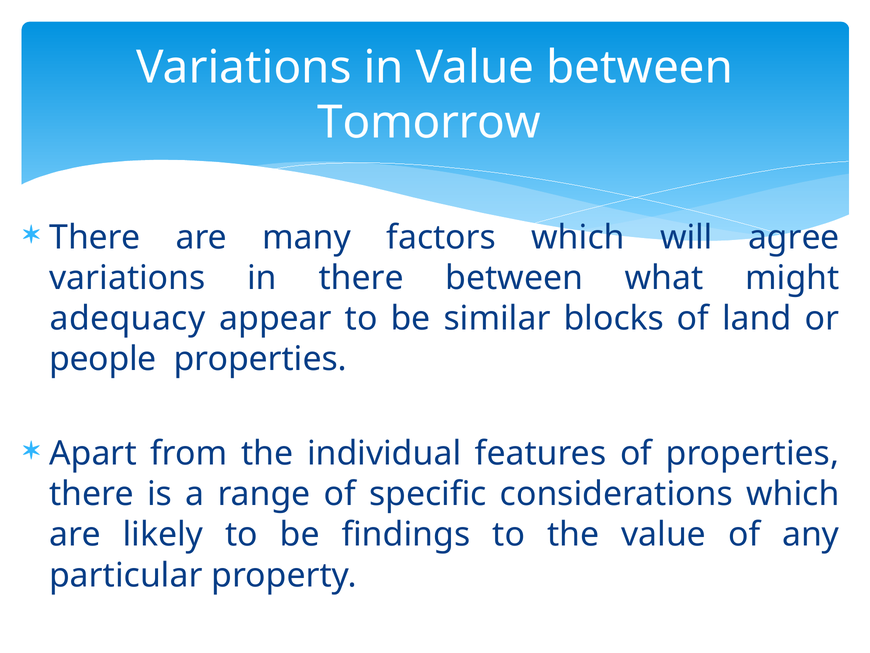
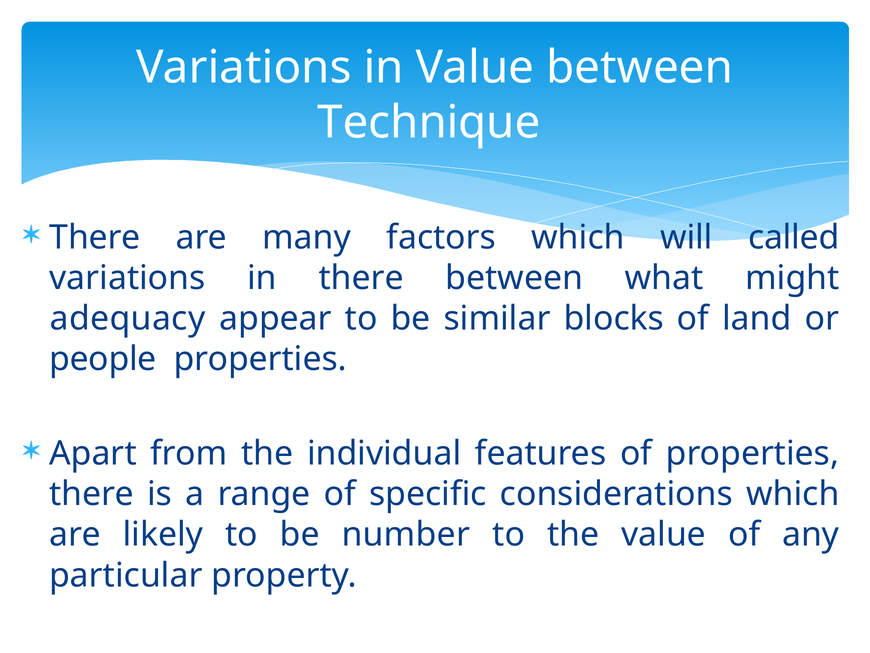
Tomorrow: Tomorrow -> Technique
agree: agree -> called
findings: findings -> number
